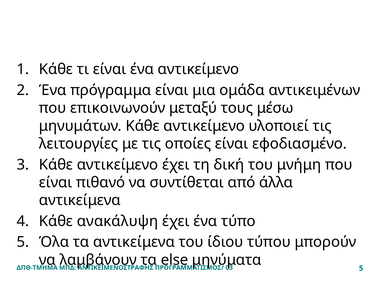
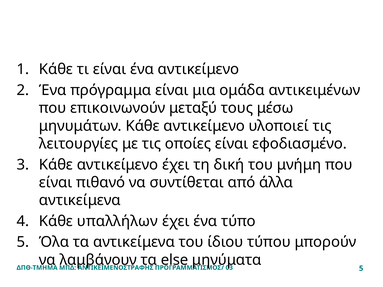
ανακάλυψη: ανακάλυψη -> υπαλλήλων
